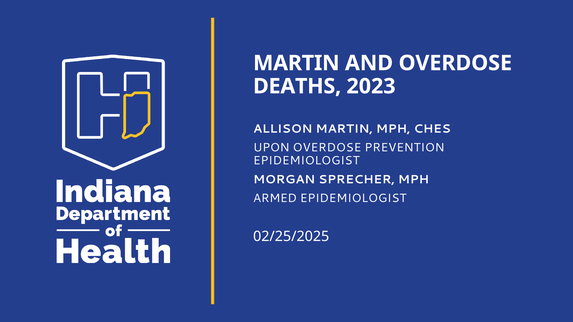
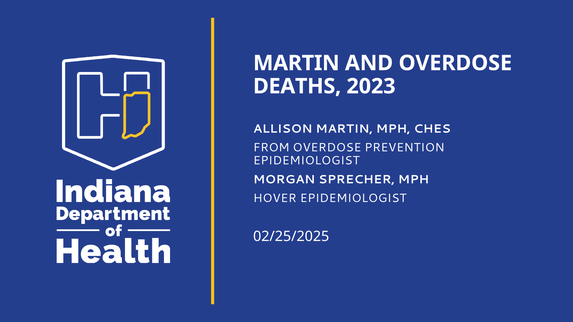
UPON: UPON -> FROM
ARMED: ARMED -> HOVER
